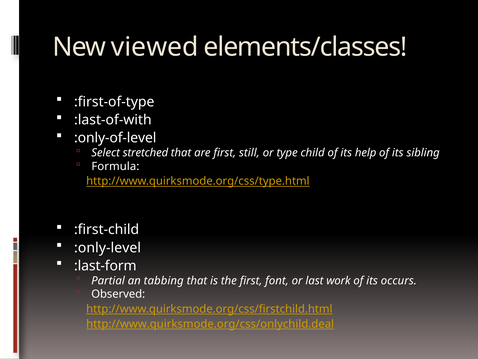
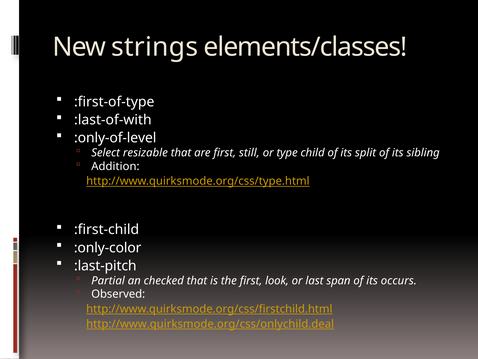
viewed: viewed -> strings
stretched: stretched -> resizable
help: help -> split
Formula: Formula -> Addition
:only-level: :only-level -> :only-color
:last-form: :last-form -> :last-pitch
tabbing: tabbing -> checked
font: font -> look
work: work -> span
